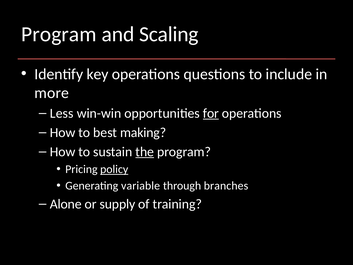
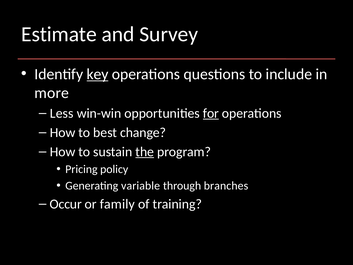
Program at (59, 34): Program -> Estimate
Scaling: Scaling -> Survey
key underline: none -> present
making: making -> change
policy underline: present -> none
Alone: Alone -> Occur
supply: supply -> family
